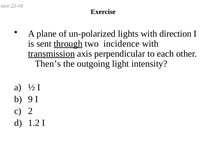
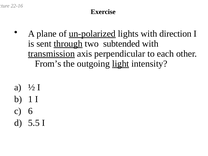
un-polarized underline: none -> present
incidence: incidence -> subtended
Then’s: Then’s -> From’s
light underline: none -> present
9: 9 -> 1
2: 2 -> 6
1.2: 1.2 -> 5.5
